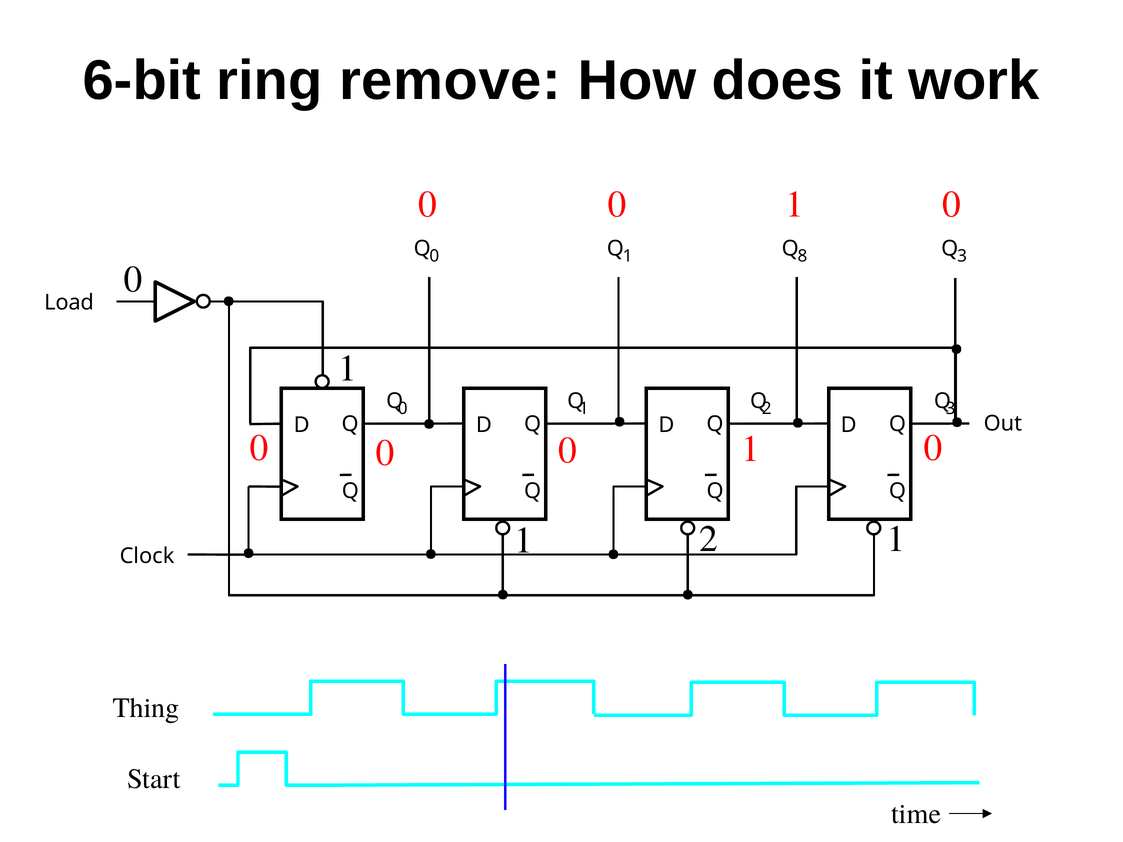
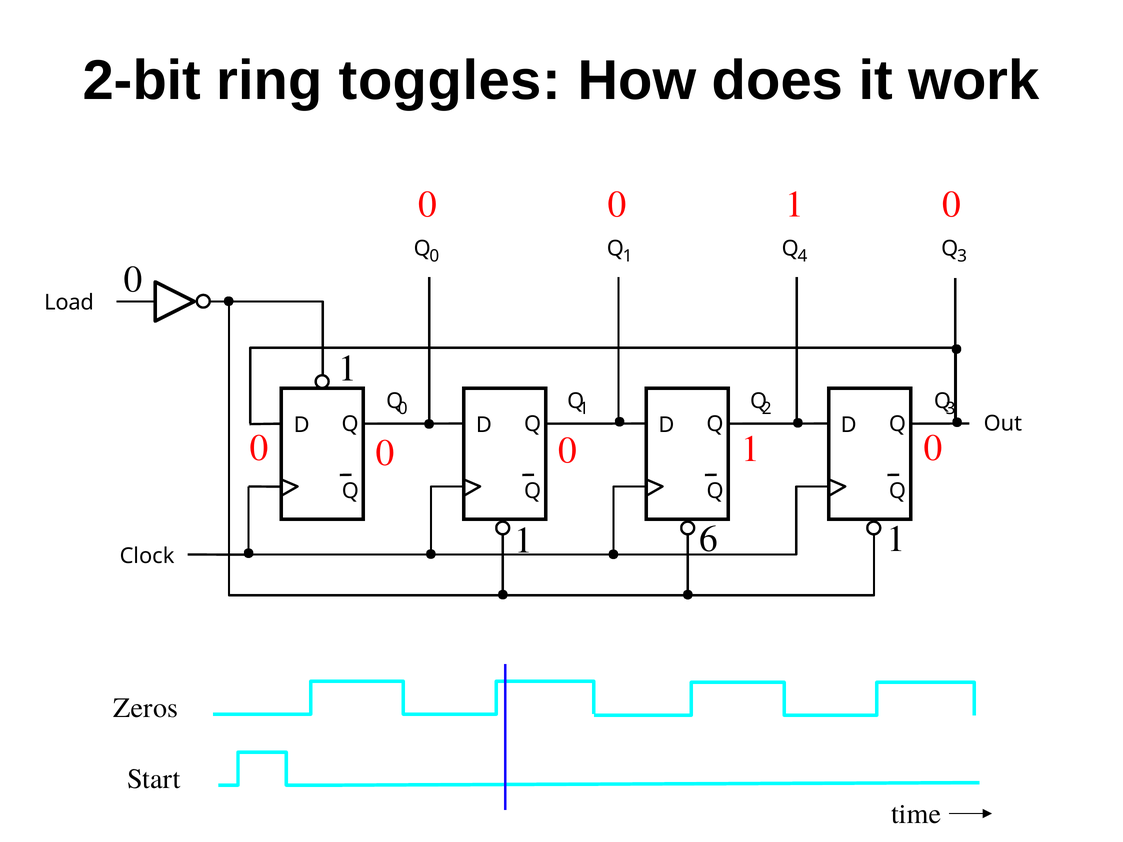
6-bit: 6-bit -> 2-bit
remove: remove -> toggles
8: 8 -> 4
1 2: 2 -> 6
Thing: Thing -> Zeros
